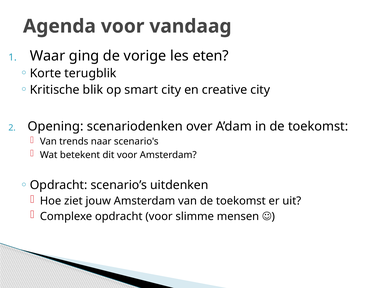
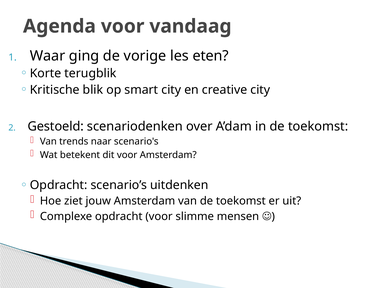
Opening: Opening -> Gestoeld
